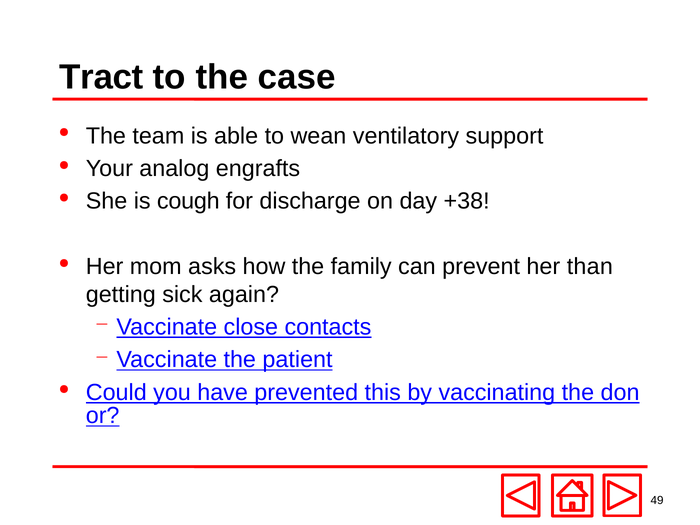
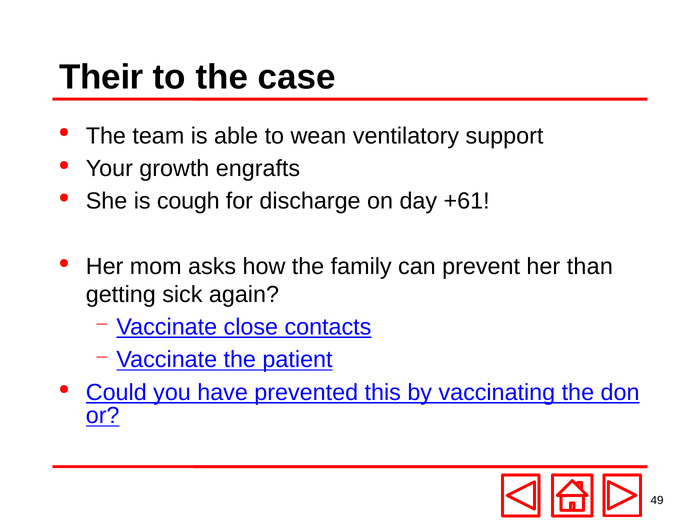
Tract: Tract -> Their
analog: analog -> growth
+38: +38 -> +61
